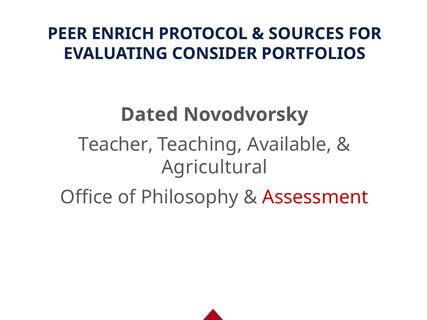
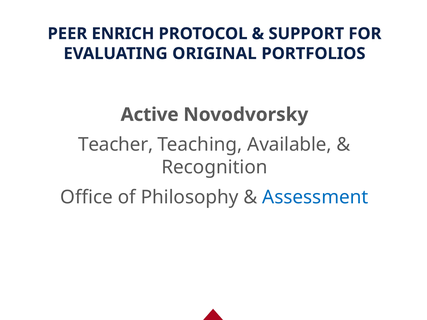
SOURCES: SOURCES -> SUPPORT
CONSIDER: CONSIDER -> ORIGINAL
Dated: Dated -> Active
Agricultural: Agricultural -> Recognition
Assessment colour: red -> blue
